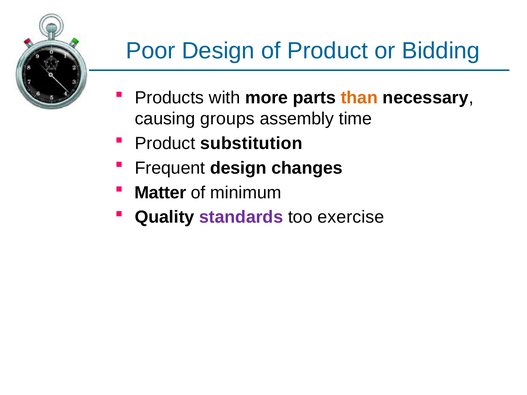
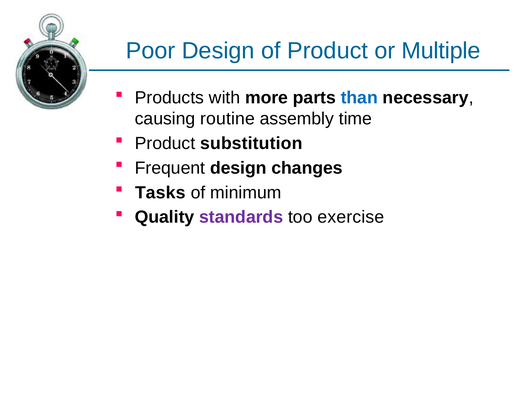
Bidding: Bidding -> Multiple
than colour: orange -> blue
groups: groups -> routine
Matter: Matter -> Tasks
